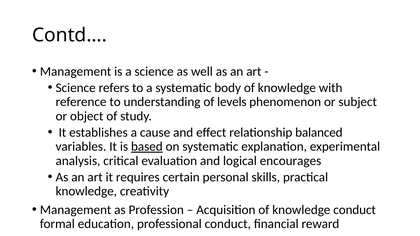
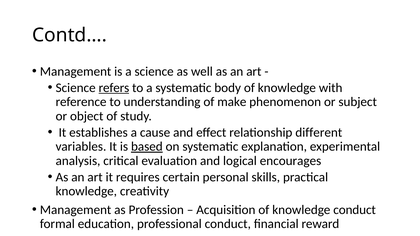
refers underline: none -> present
levels: levels -> make
balanced: balanced -> different
